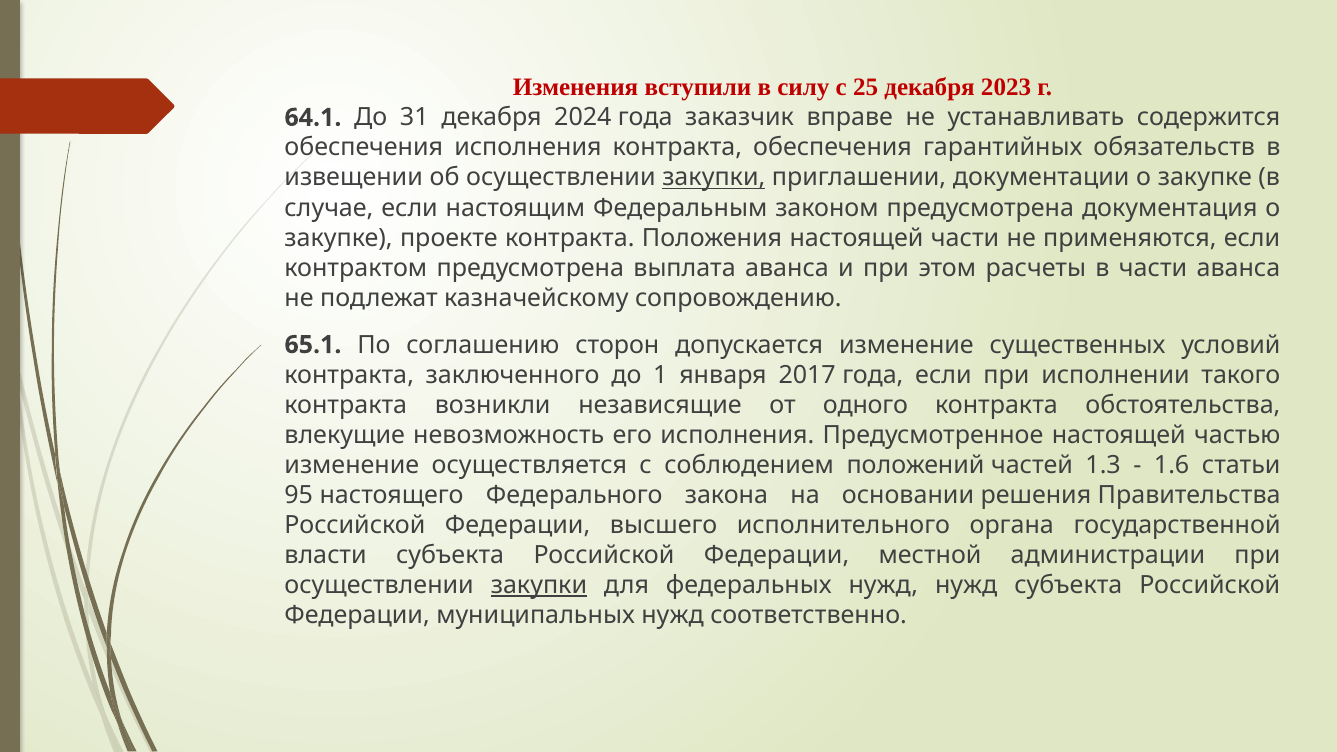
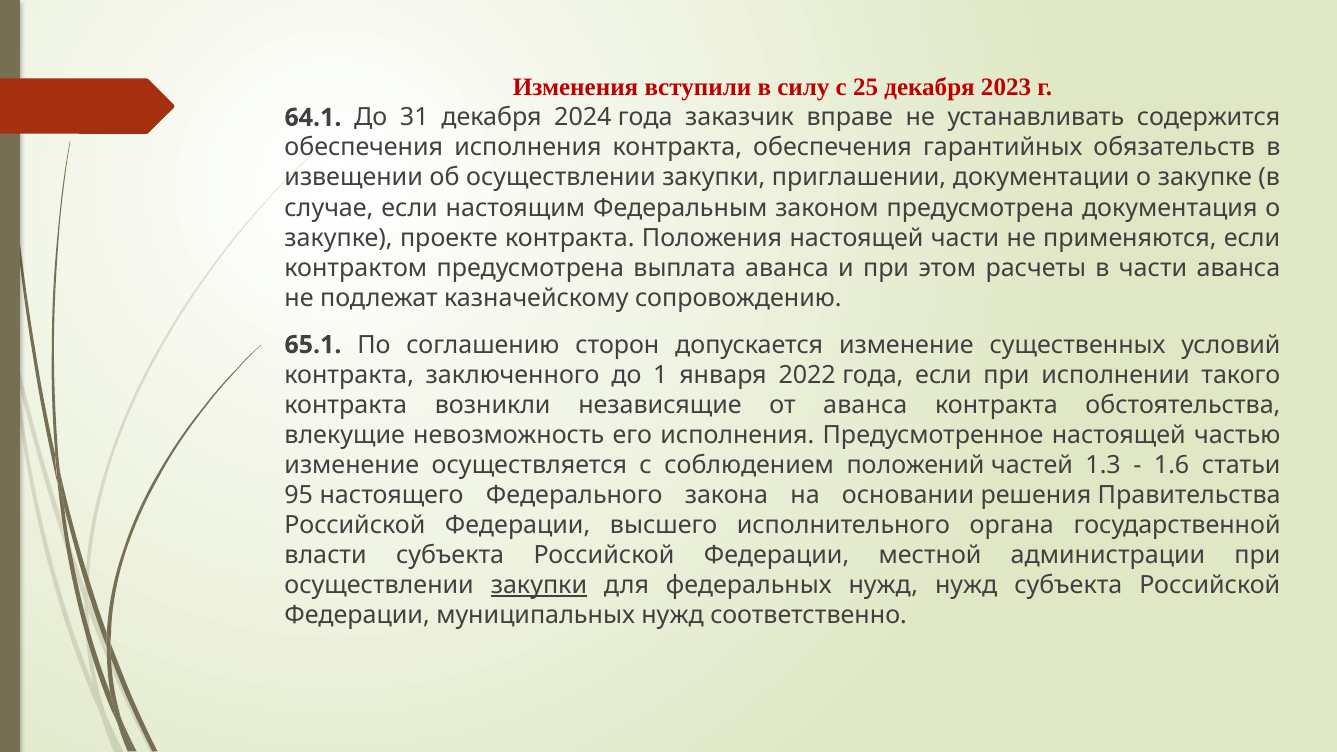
закупки at (714, 178) underline: present -> none
2017: 2017 -> 2022
от одного: одного -> аванса
